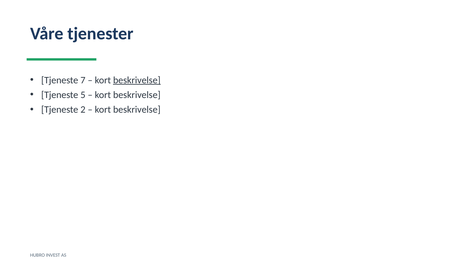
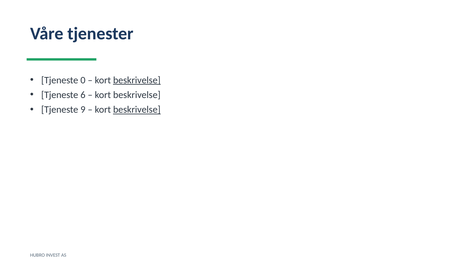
7: 7 -> 0
5: 5 -> 6
2: 2 -> 9
beskrivelse at (137, 110) underline: none -> present
